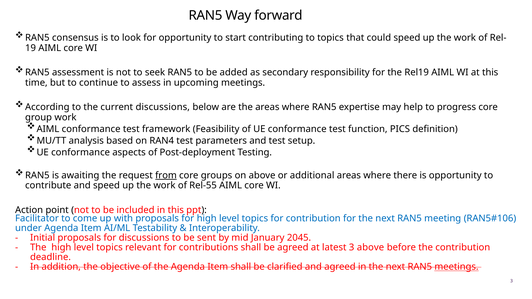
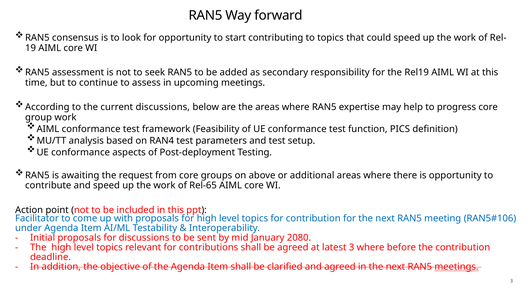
from underline: present -> none
Rel-55: Rel-55 -> Rel-65
2045: 2045 -> 2080
3 above: above -> where
